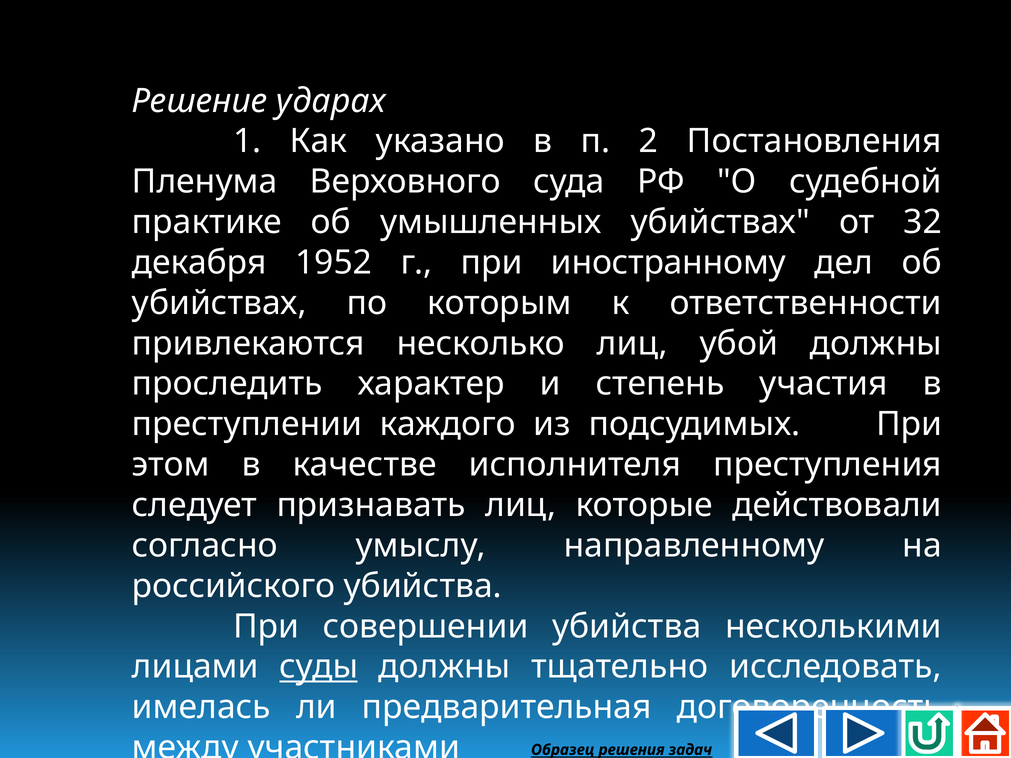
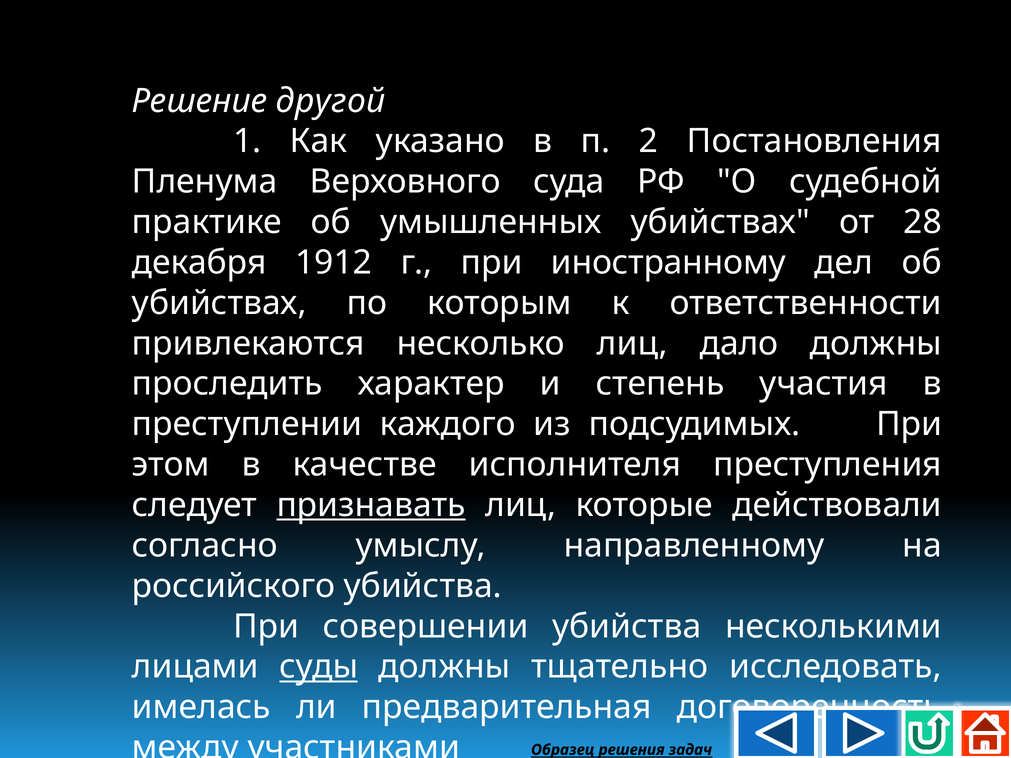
ударах: ударах -> другой
32: 32 -> 28
1952: 1952 -> 1912
убой: убой -> дало
признавать underline: none -> present
